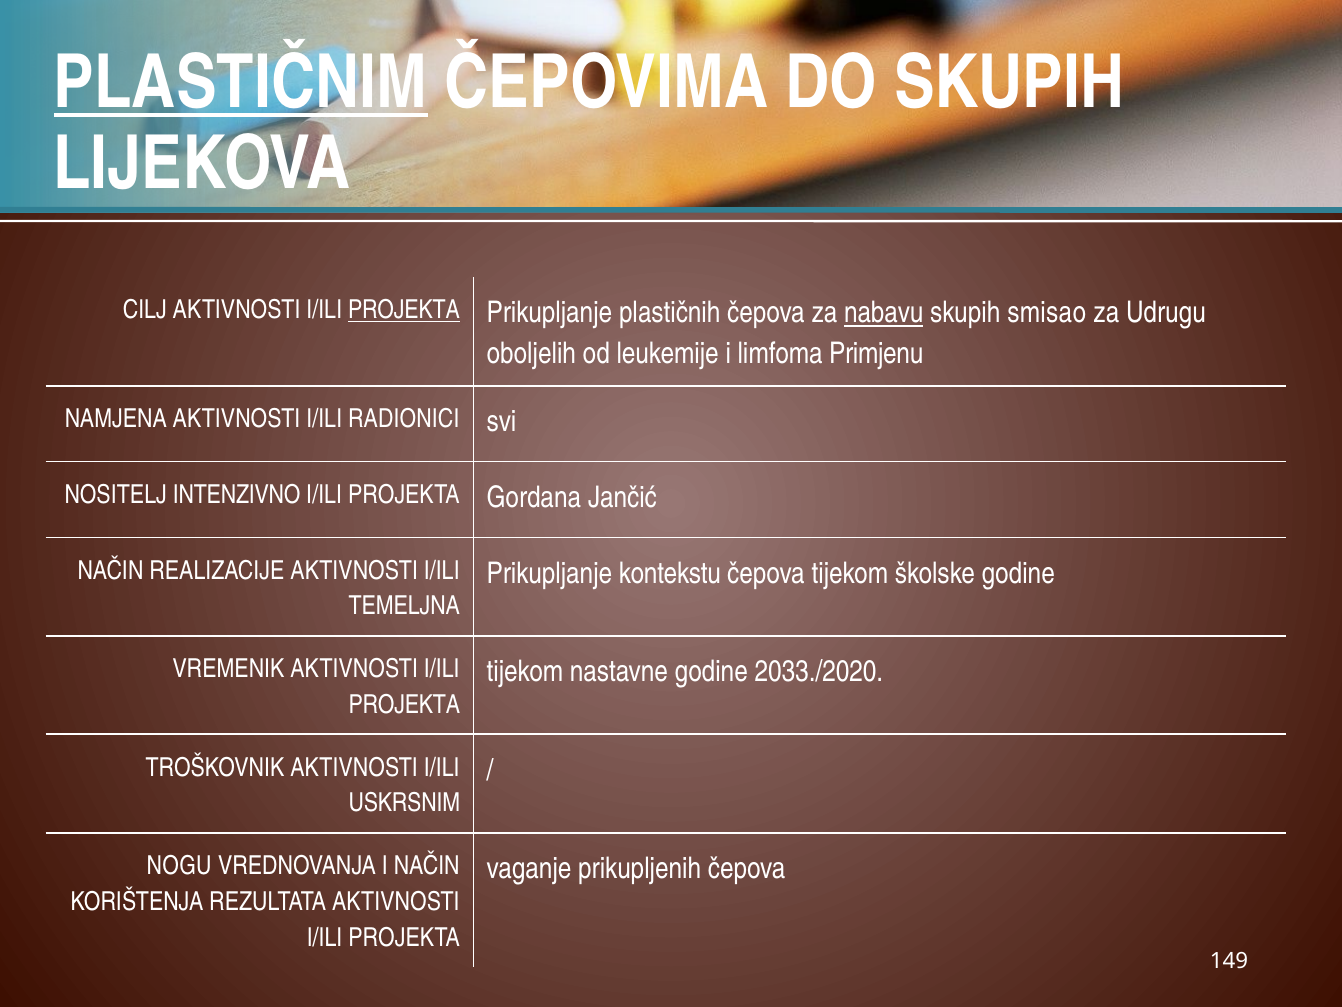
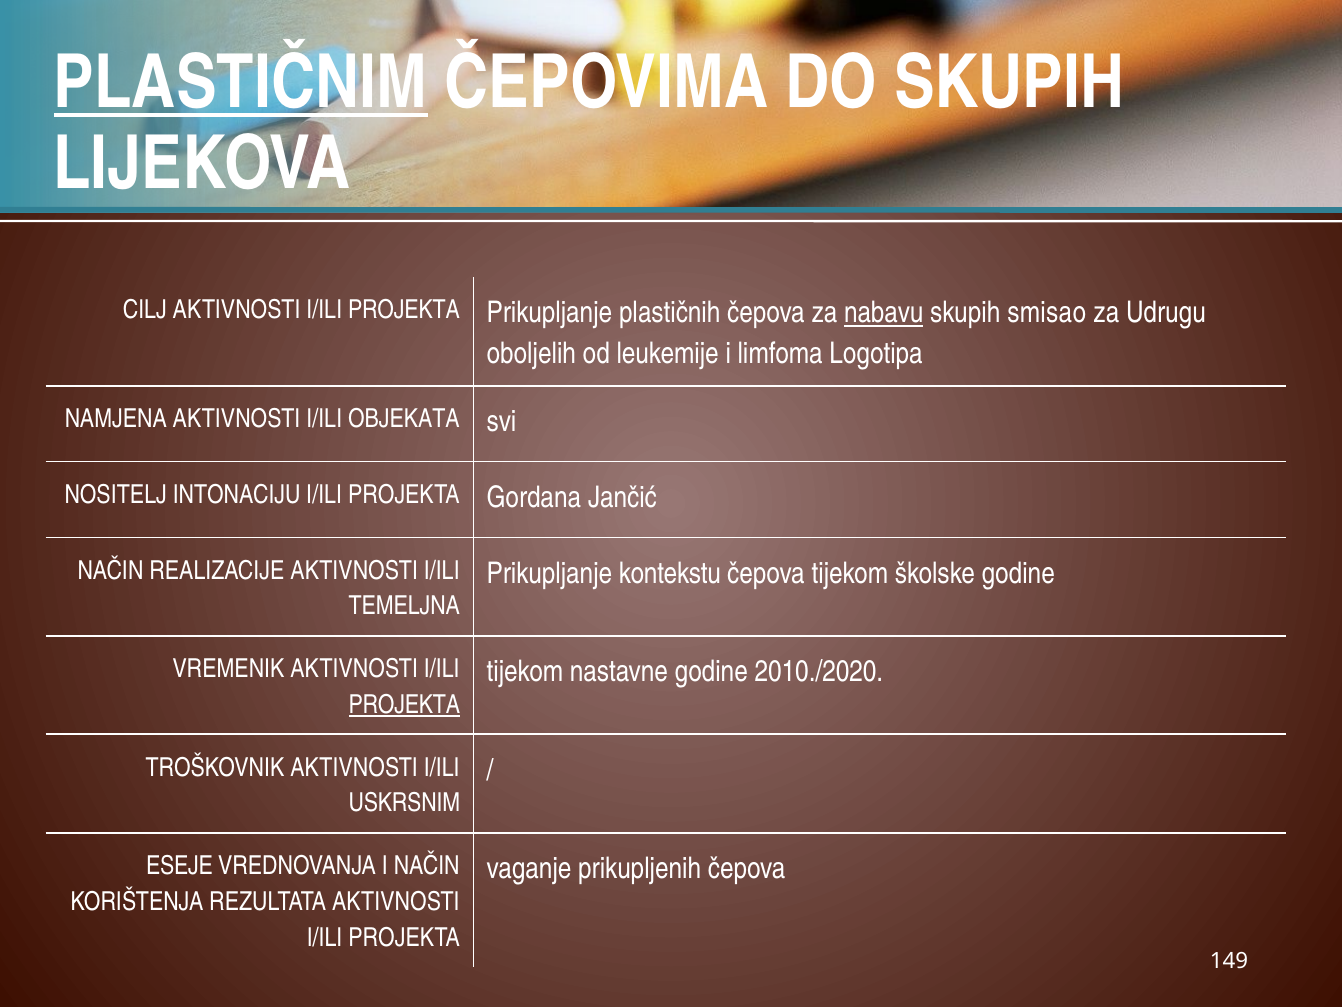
PROJEKTA at (404, 310) underline: present -> none
Primjenu: Primjenu -> Logotipa
RADIONICI: RADIONICI -> OBJEKATA
INTENZIVNO: INTENZIVNO -> INTONACIJU
2033./2020: 2033./2020 -> 2010./2020
PROJEKTA at (404, 704) underline: none -> present
NOGU: NOGU -> ESEJE
